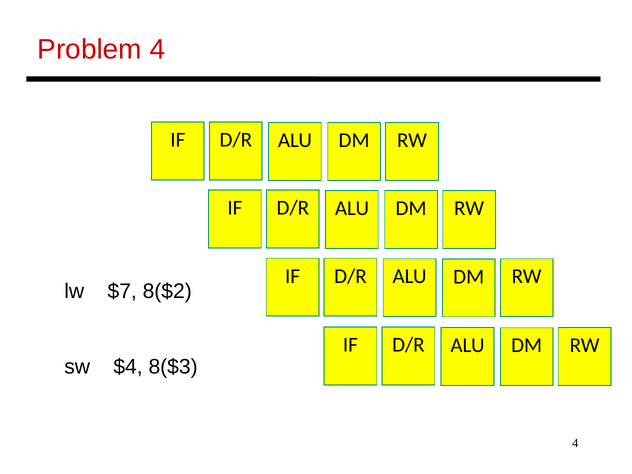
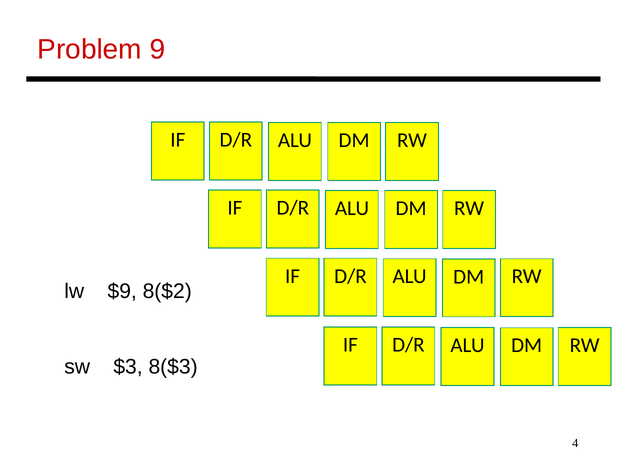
Problem 4: 4 -> 9
$7: $7 -> $9
$4: $4 -> $3
